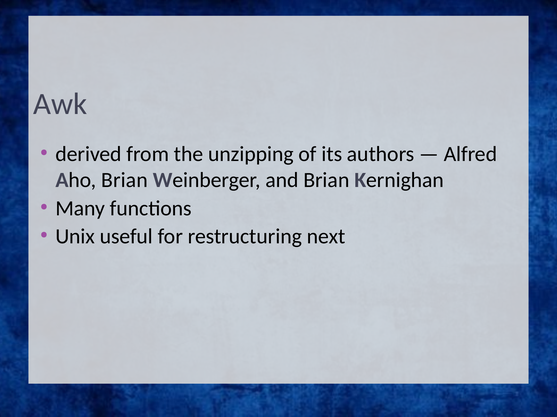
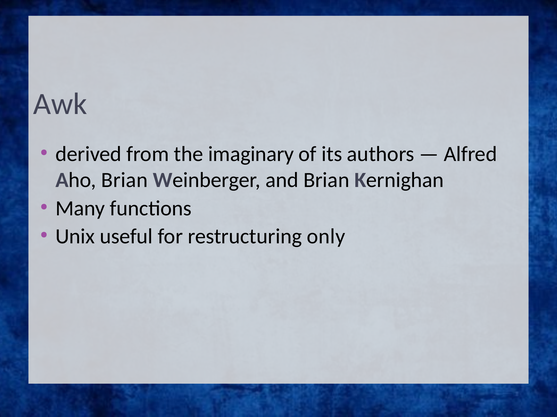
unzipping: unzipping -> imaginary
next: next -> only
